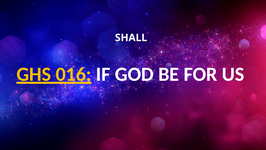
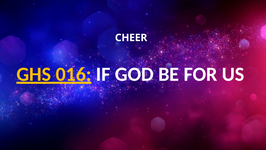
SHALL: SHALL -> CHEER
